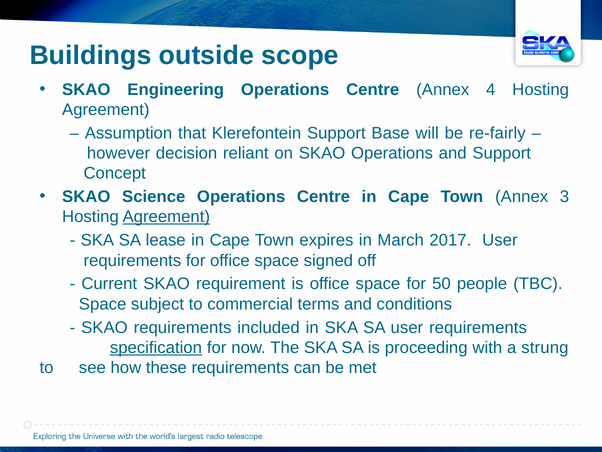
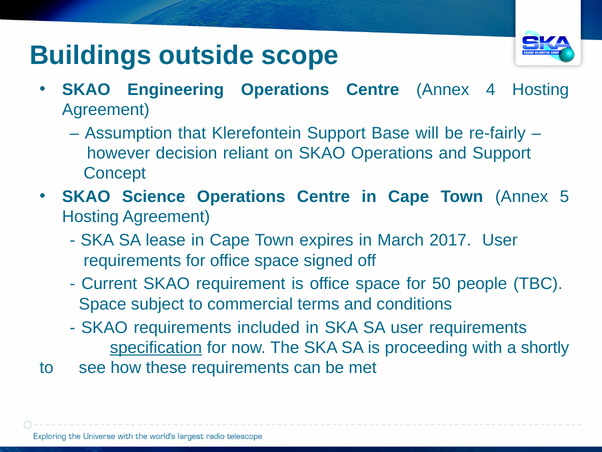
3: 3 -> 5
Agreement at (166, 217) underline: present -> none
strung: strung -> shortly
